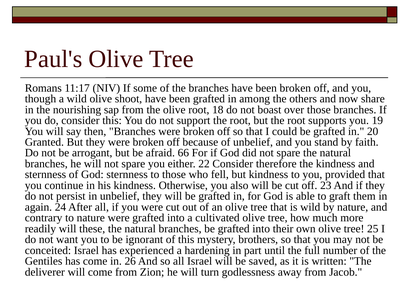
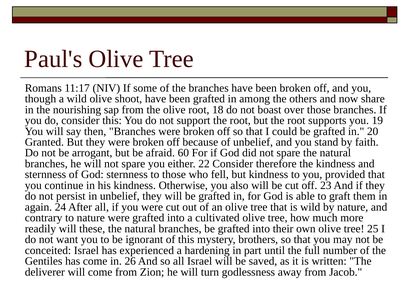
66: 66 -> 60
